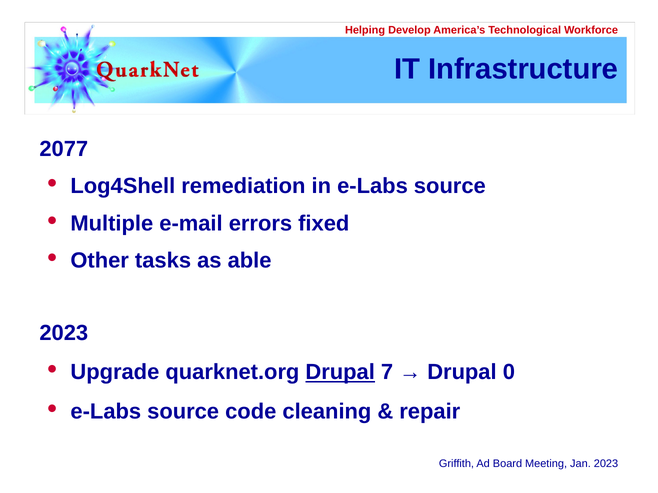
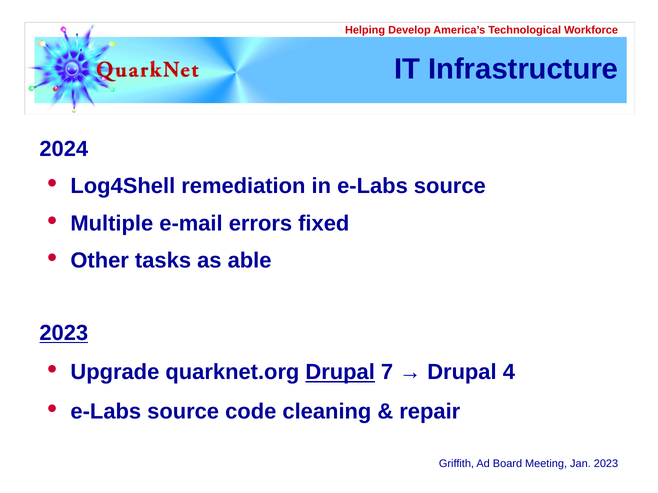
2077: 2077 -> 2024
2023 at (64, 333) underline: none -> present
0: 0 -> 4
